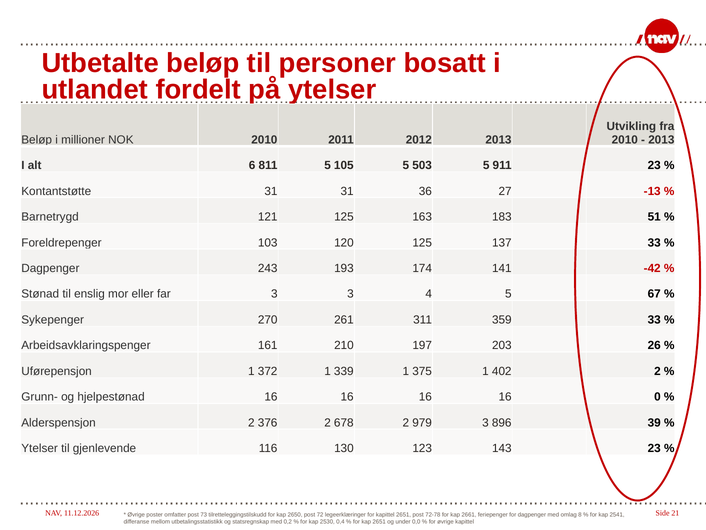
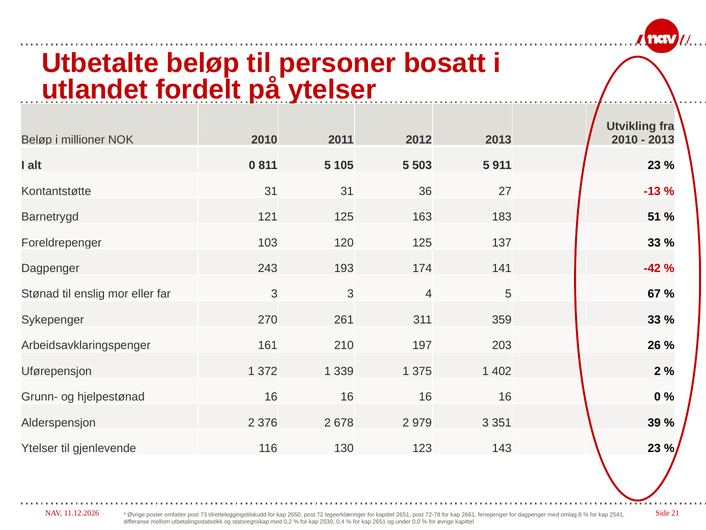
alt 6: 6 -> 0
896: 896 -> 351
